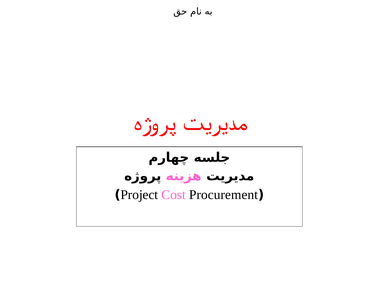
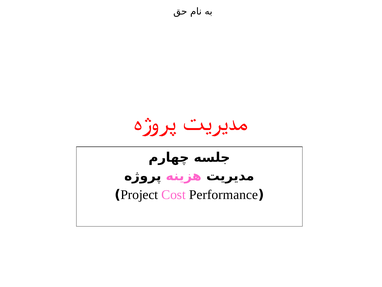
Procurement: Procurement -> Performance
